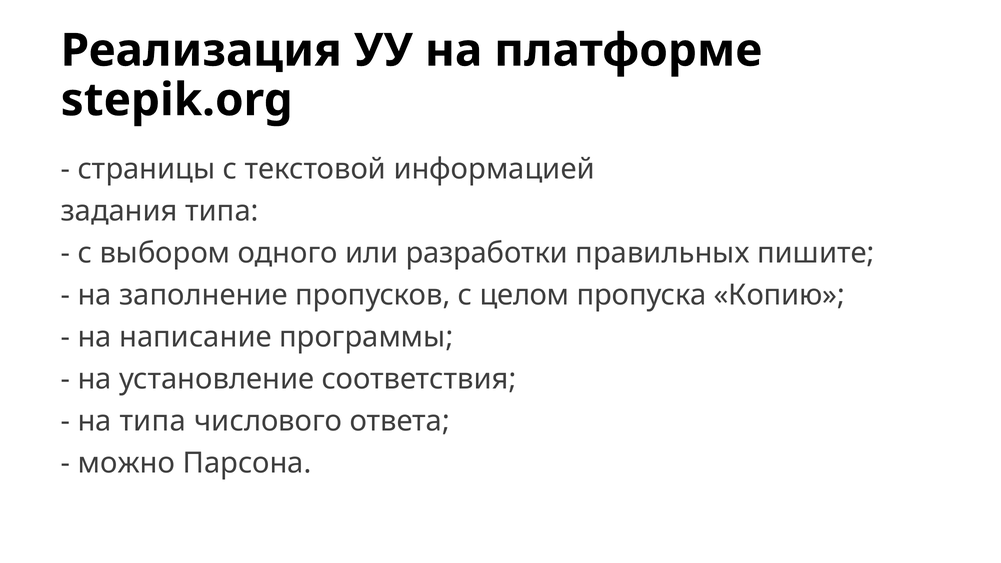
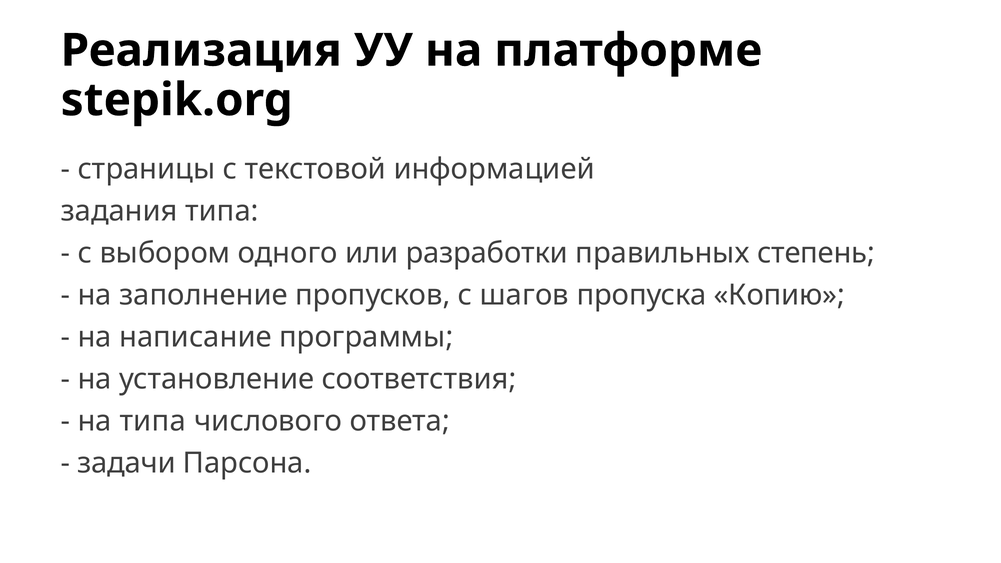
пишите: пишите -> степень
целом: целом -> шагов
можно: можно -> задачи
